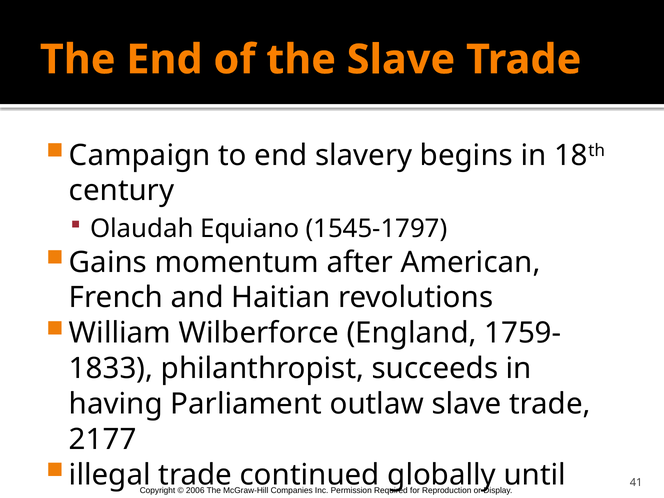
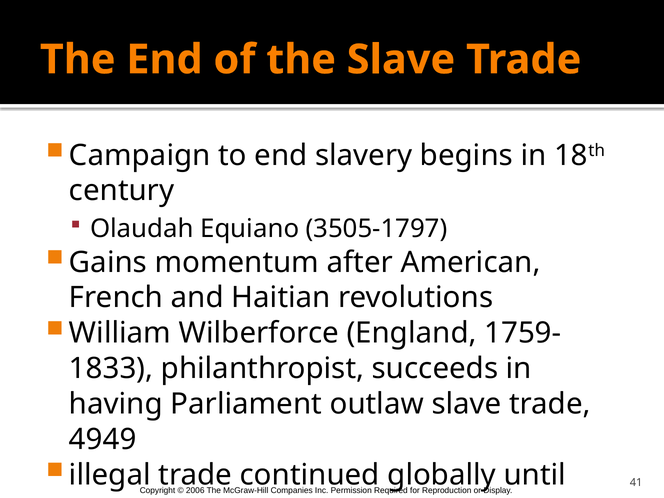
1545-1797: 1545-1797 -> 3505-1797
2177: 2177 -> 4949
